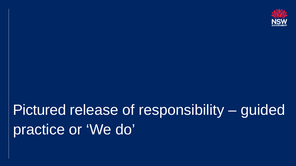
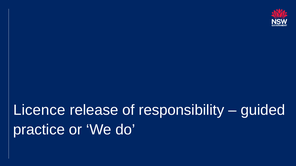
Pictured: Pictured -> Licence
